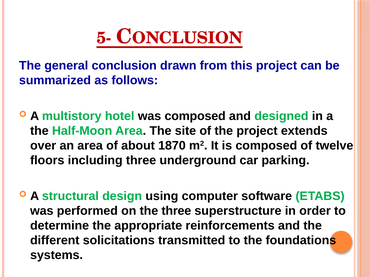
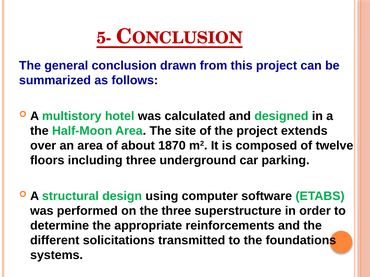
was composed: composed -> calculated
